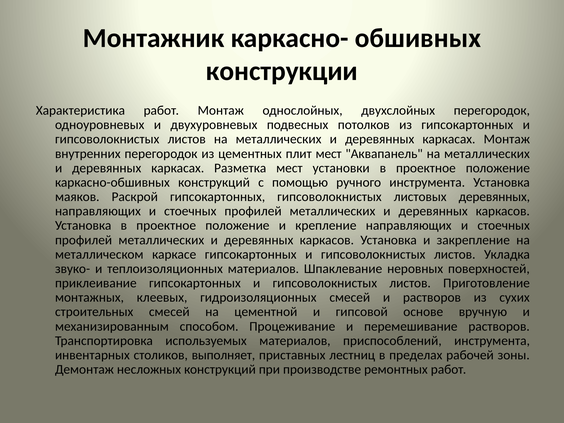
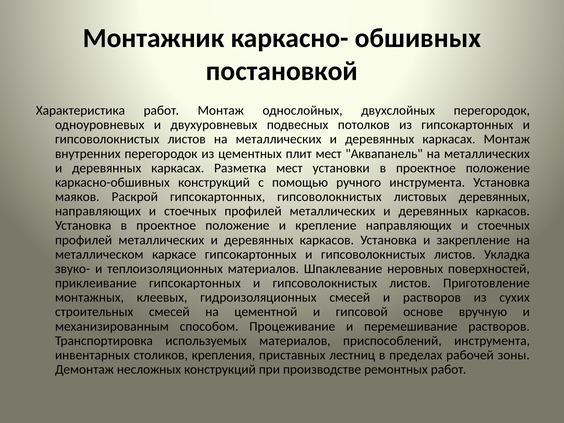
конструкции: конструкции -> постановкой
выполняет: выполняет -> крепления
